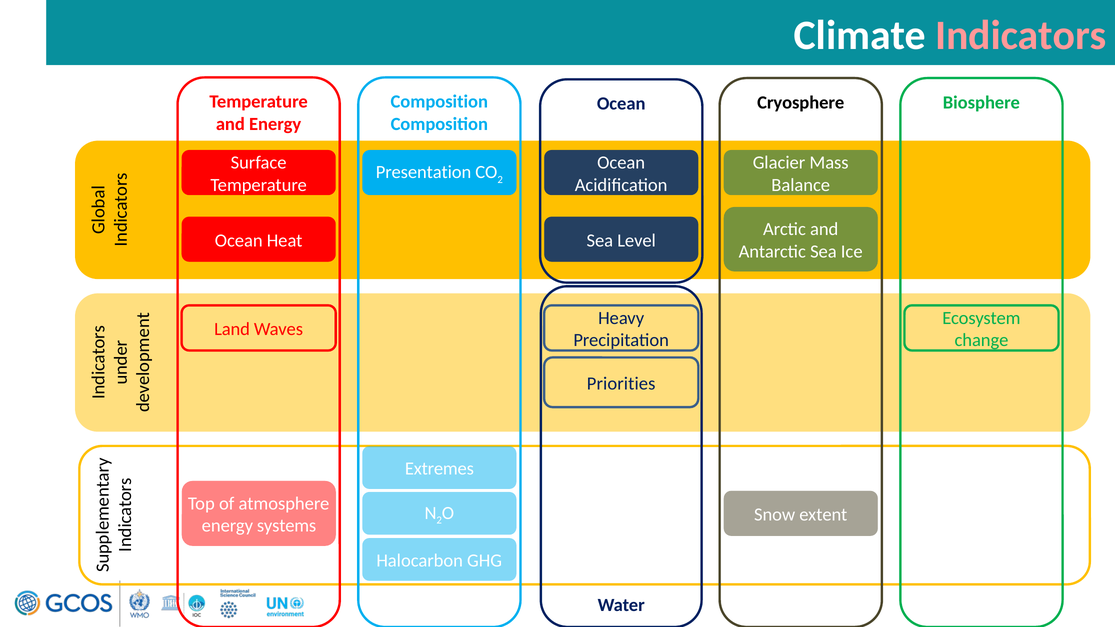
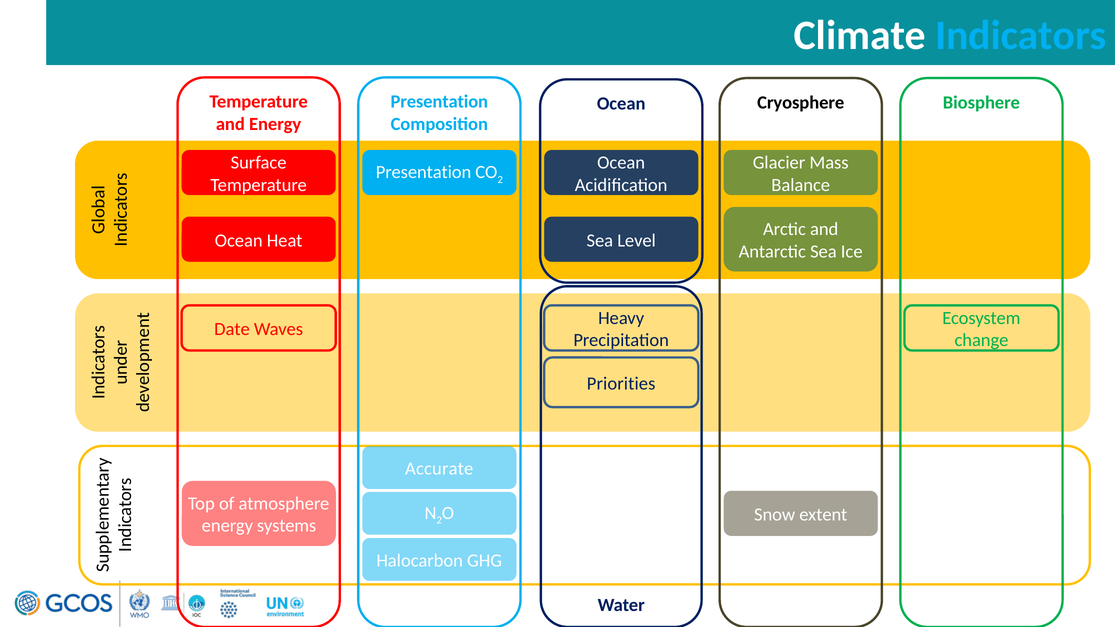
Indicators colour: pink -> light blue
Composition at (439, 102): Composition -> Presentation
Land: Land -> Date
Extremes: Extremes -> Accurate
